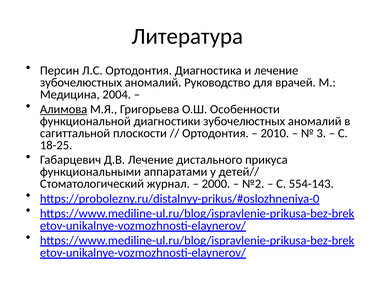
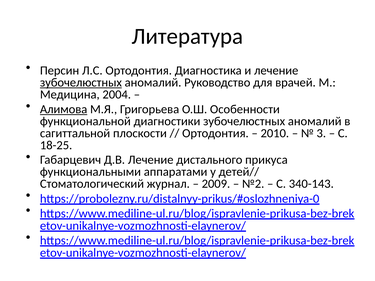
зубочелюстных at (81, 83) underline: none -> present
2000: 2000 -> 2009
554-143: 554-143 -> 340-143
